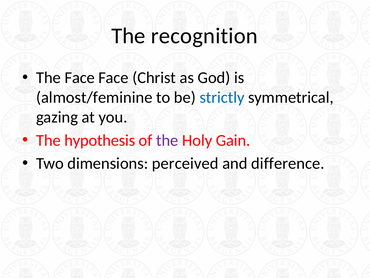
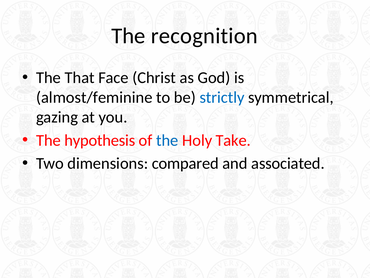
The Face: Face -> That
the at (167, 140) colour: purple -> blue
Gain: Gain -> Take
perceived: perceived -> compared
difference: difference -> associated
